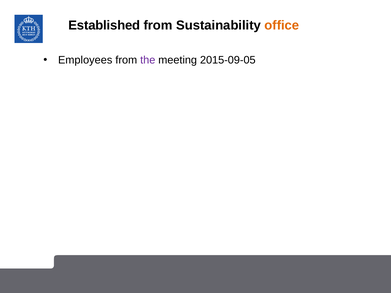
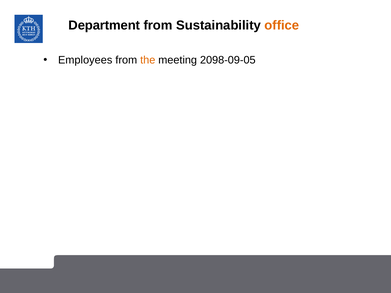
Established: Established -> Department
the colour: purple -> orange
2015-09-05: 2015-09-05 -> 2098-09-05
